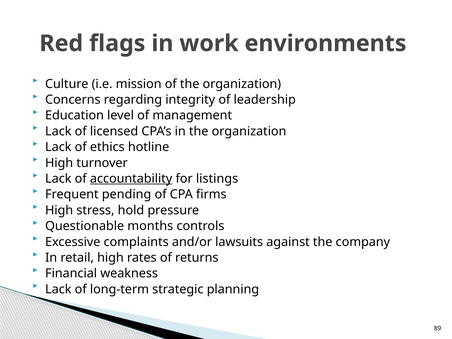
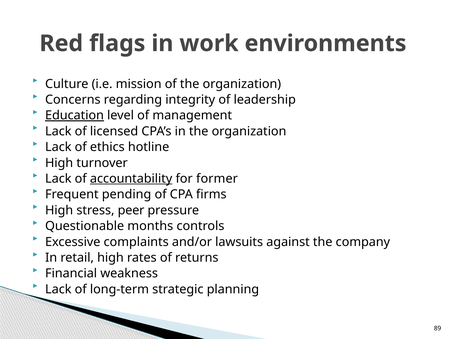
Education underline: none -> present
listings: listings -> former
hold: hold -> peer
